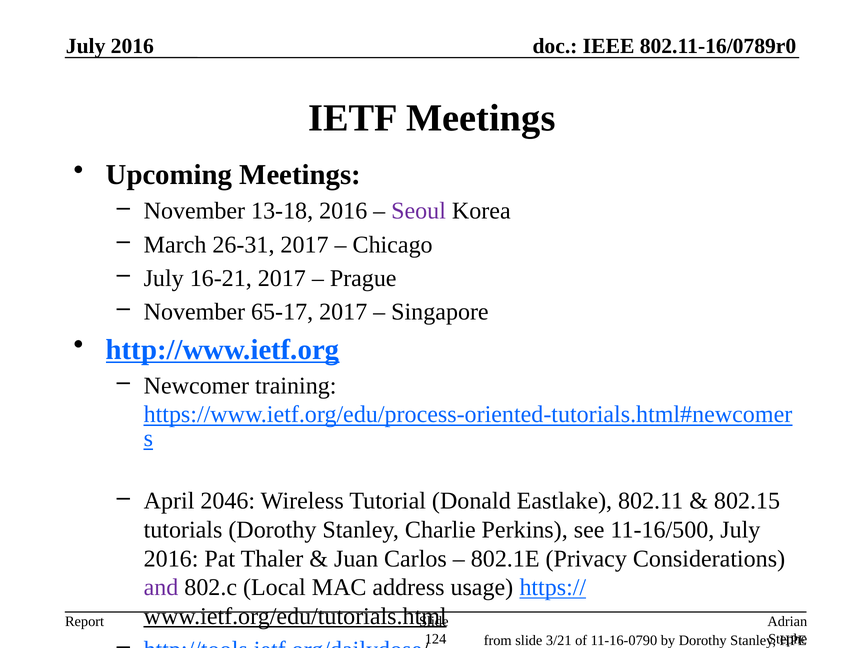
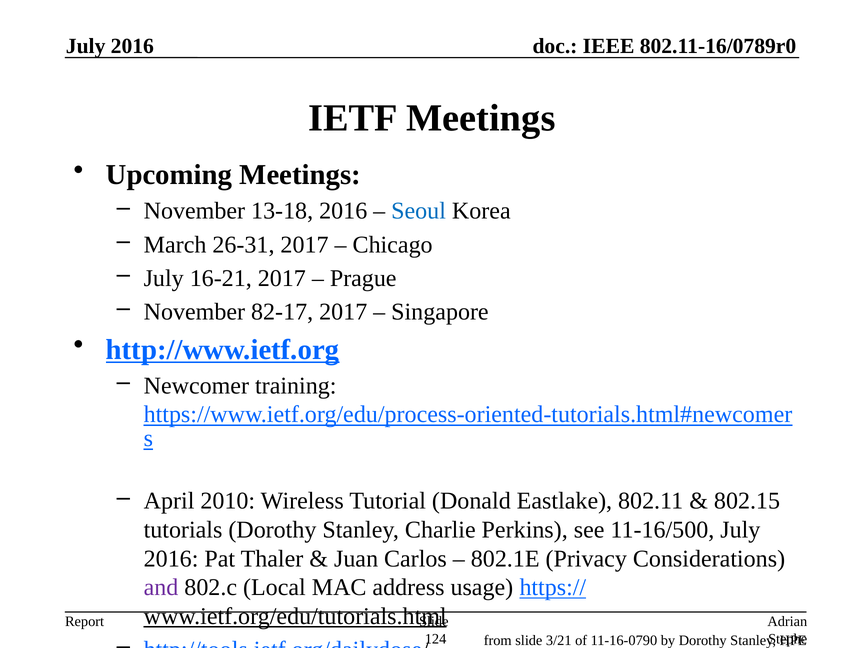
Seoul colour: purple -> blue
65-17: 65-17 -> 82-17
2046: 2046 -> 2010
